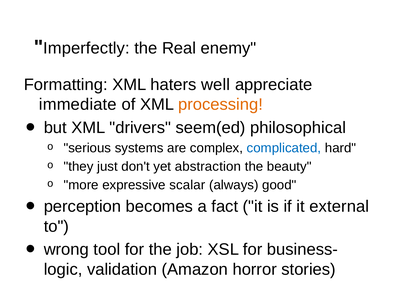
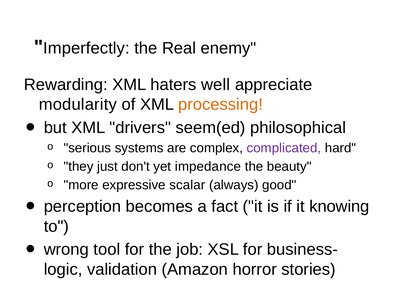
Formatting: Formatting -> Rewarding
immediate: immediate -> modularity
complicated colour: blue -> purple
abstraction: abstraction -> impedance
external: external -> knowing
